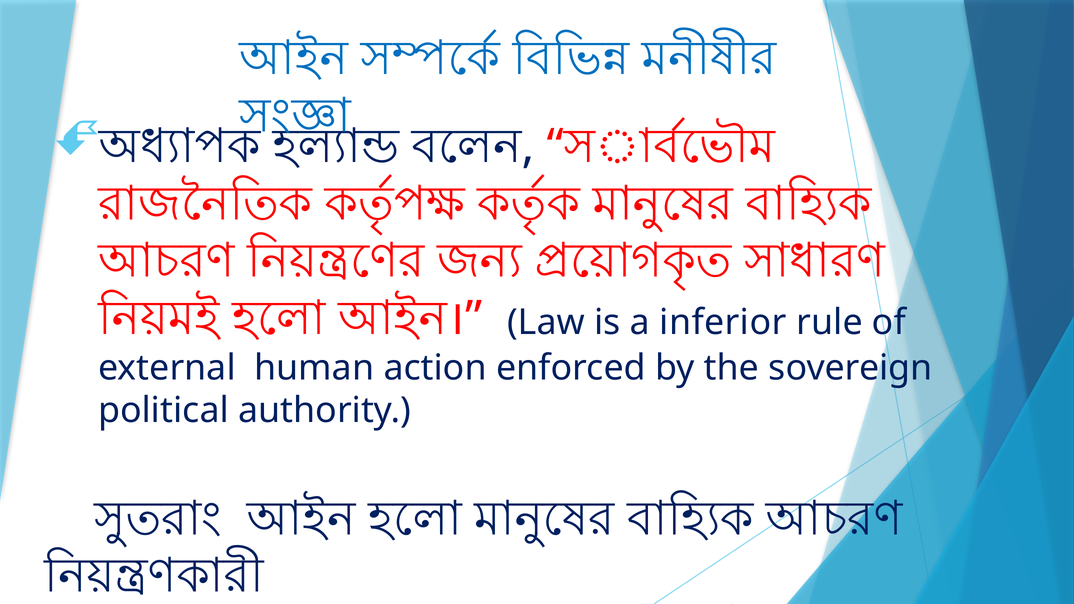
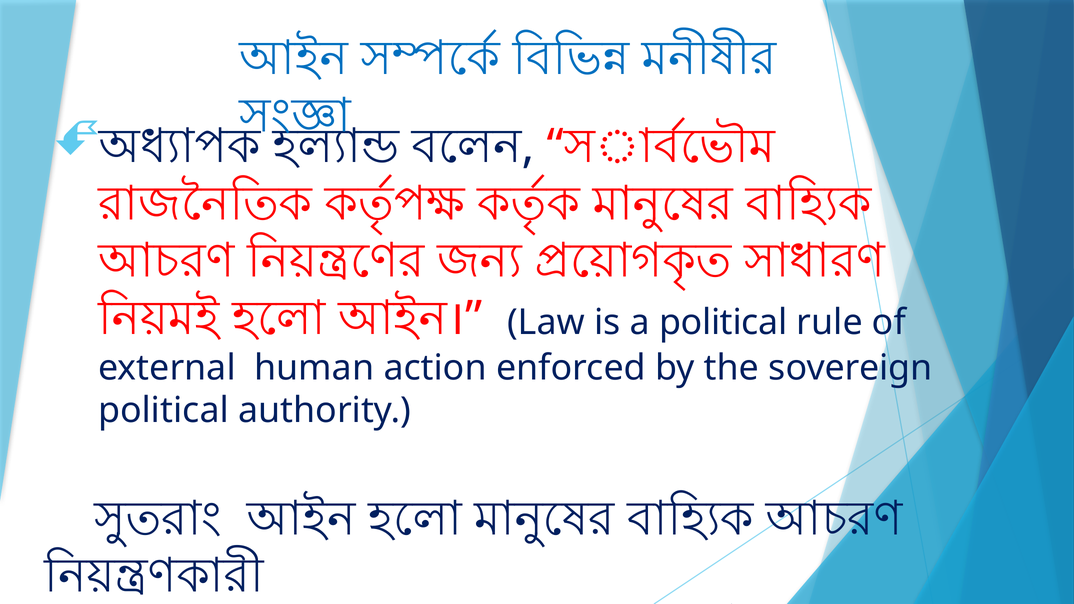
a inferior: inferior -> political
